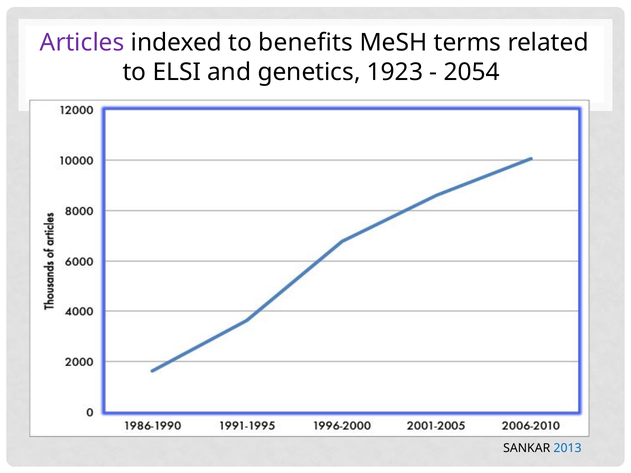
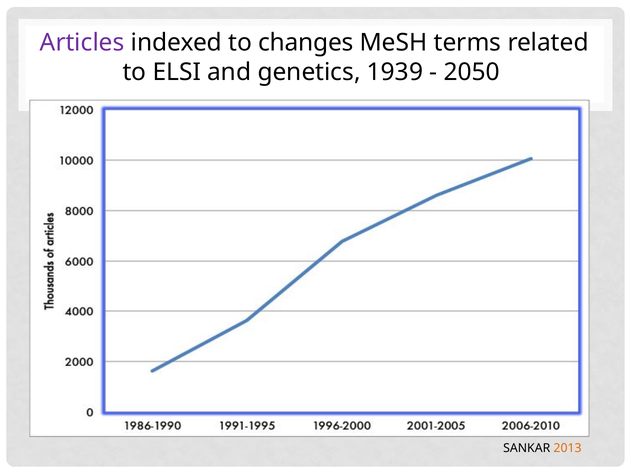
benefits: benefits -> changes
1923: 1923 -> 1939
2054: 2054 -> 2050
2013 colour: blue -> orange
